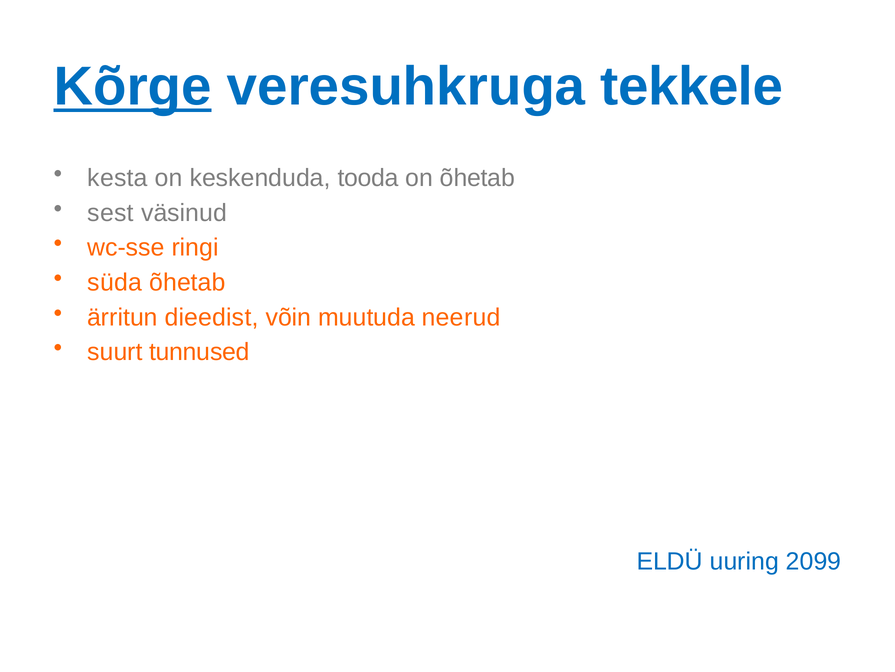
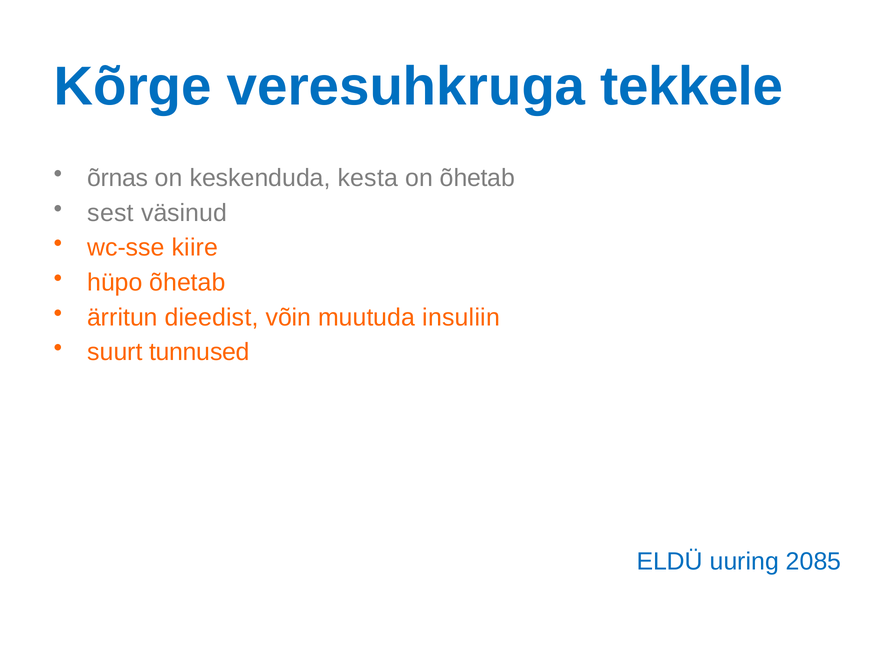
Kõrge underline: present -> none
kesta: kesta -> õrnas
tooda: tooda -> kesta
ringi: ringi -> kiire
süda: süda -> hüpo
neerud: neerud -> insuliin
2099: 2099 -> 2085
